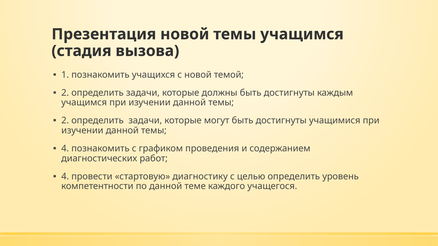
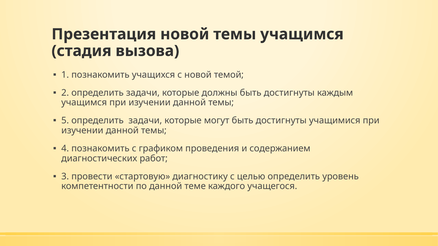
2 at (65, 121): 2 -> 5
4 at (65, 177): 4 -> 3
